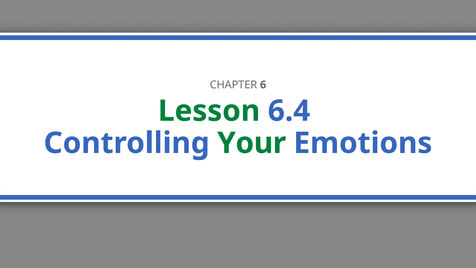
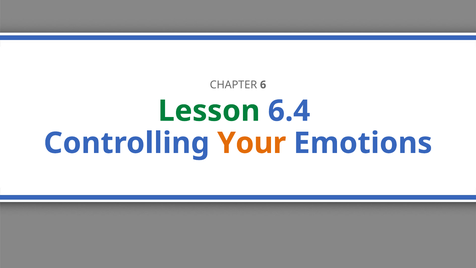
Your colour: green -> orange
